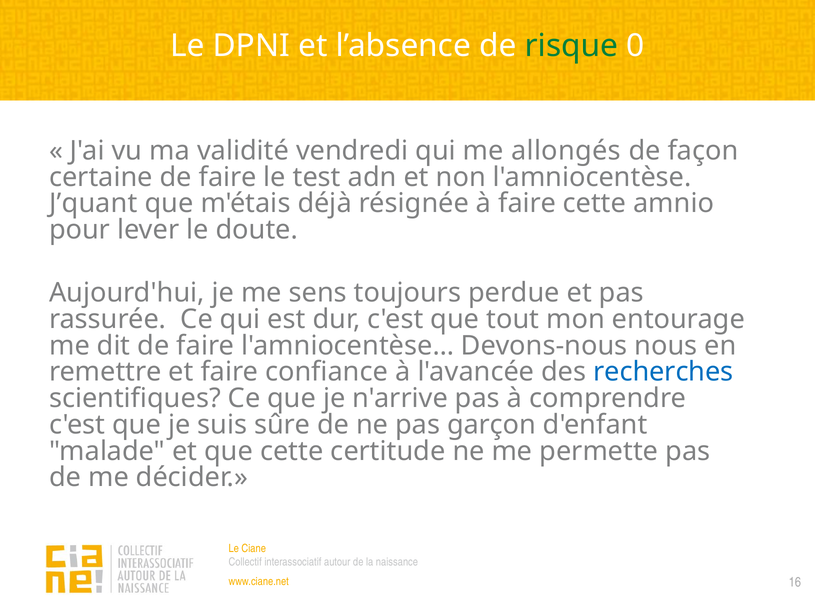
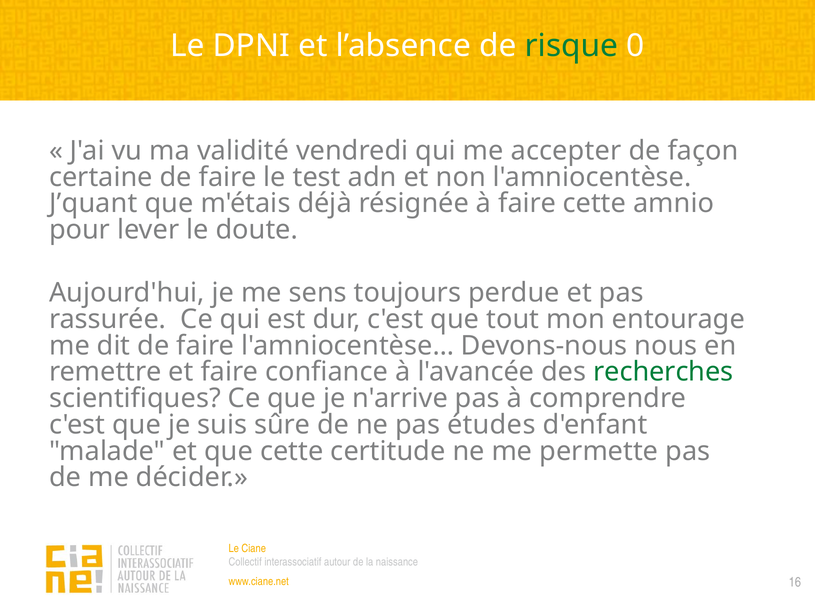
allongés: allongés -> accepter
recherches colour: blue -> green
garçon: garçon -> études
